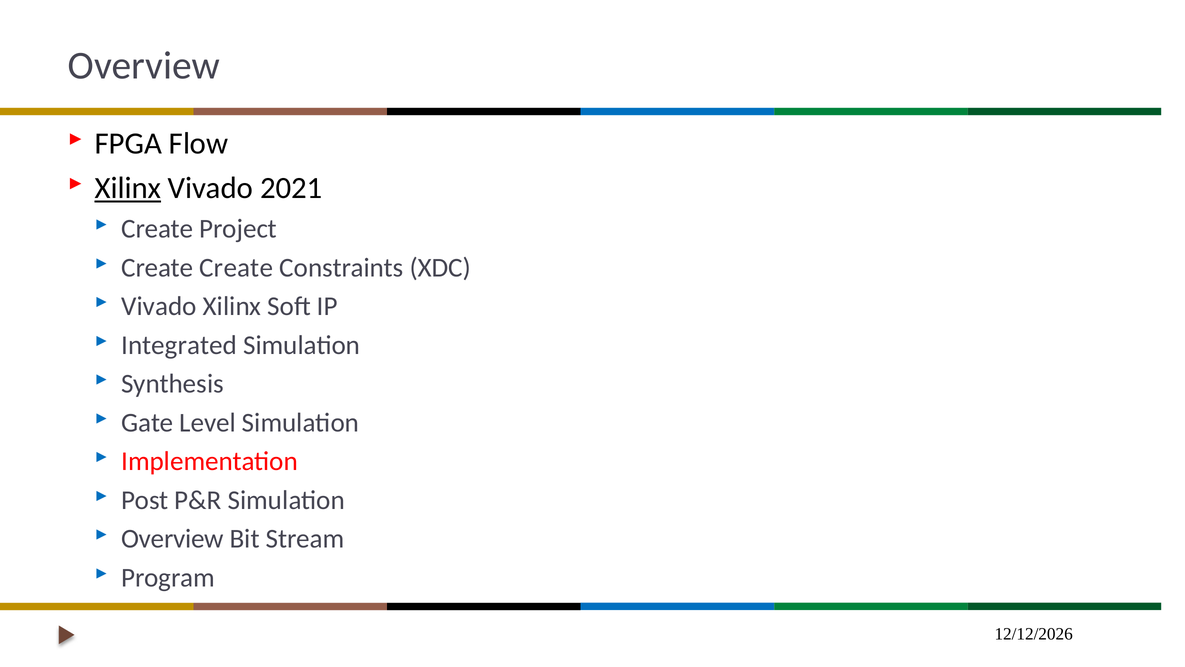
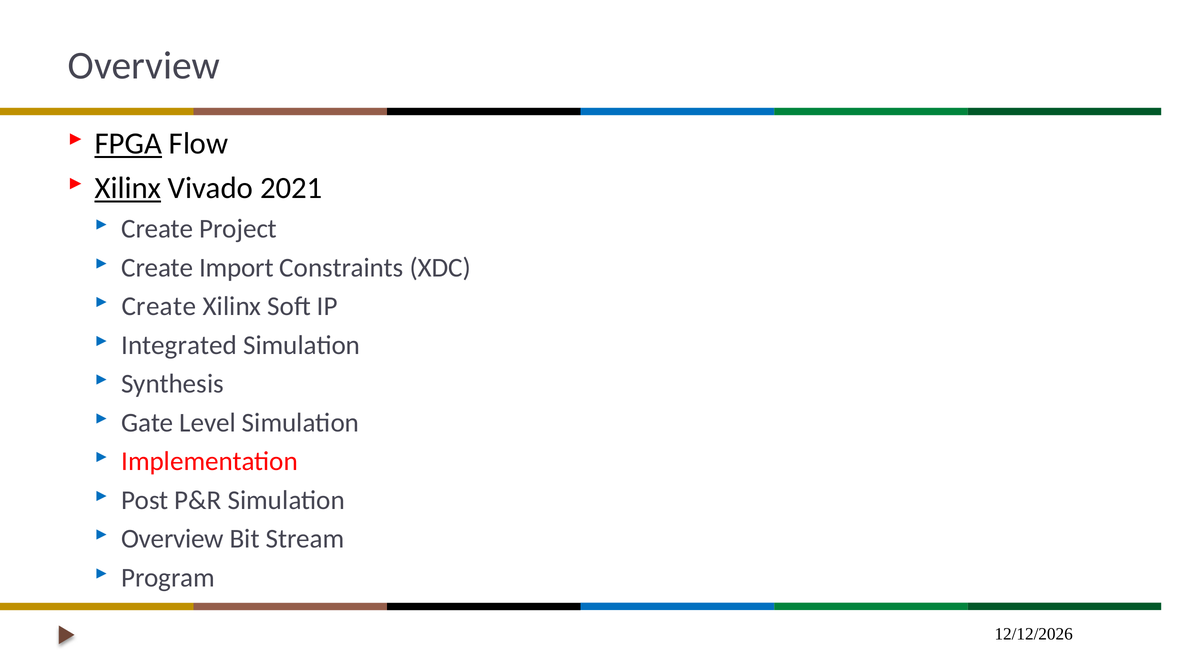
FPGA underline: none -> present
Create Create: Create -> Import
Vivado at (159, 306): Vivado -> Create
